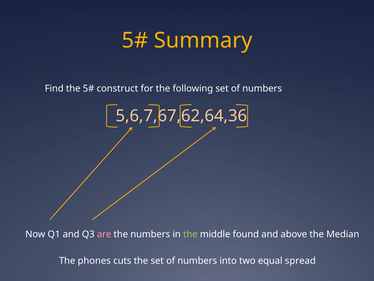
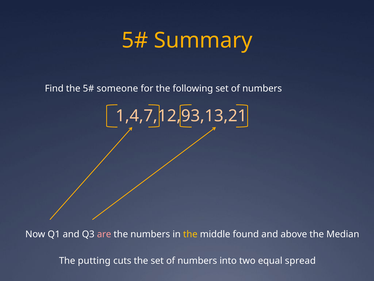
construct: construct -> someone
5,6,7,67,62,64,36: 5,6,7,67,62,64,36 -> 1,4,7,12,93,13,21
the at (190, 234) colour: light green -> yellow
phones: phones -> putting
